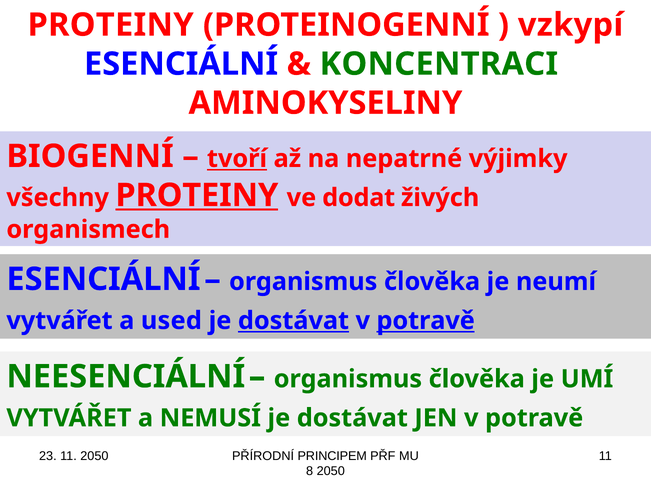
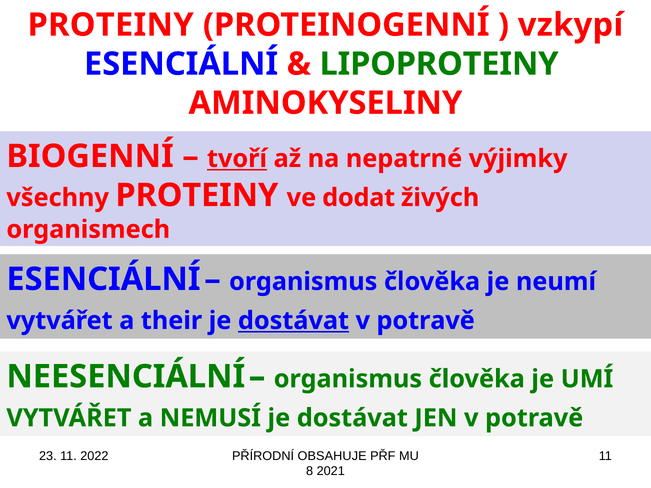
KONCENTRACI: KONCENTRACI -> LIPOPROTEINY
PROTEINY at (197, 195) underline: present -> none
used: used -> their
potravě at (426, 321) underline: present -> none
11 2050: 2050 -> 2022
PRINCIPEM: PRINCIPEM -> OBSAHUJE
8 2050: 2050 -> 2021
